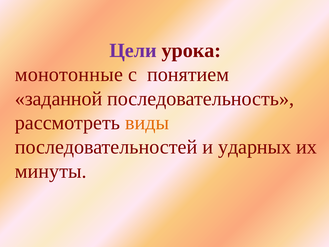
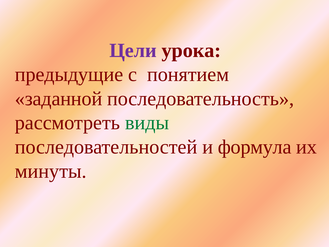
монотонные: монотонные -> предыдущие
виды colour: orange -> green
ударных: ударных -> формула
